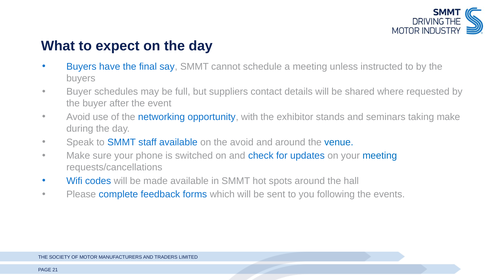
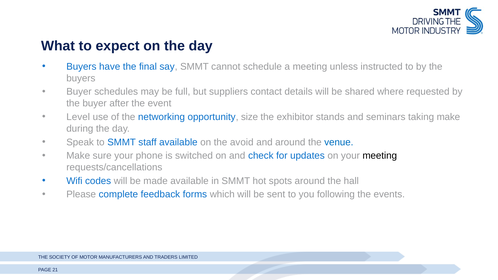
Avoid at (78, 117): Avoid -> Level
with: with -> size
meeting at (380, 156) colour: blue -> black
